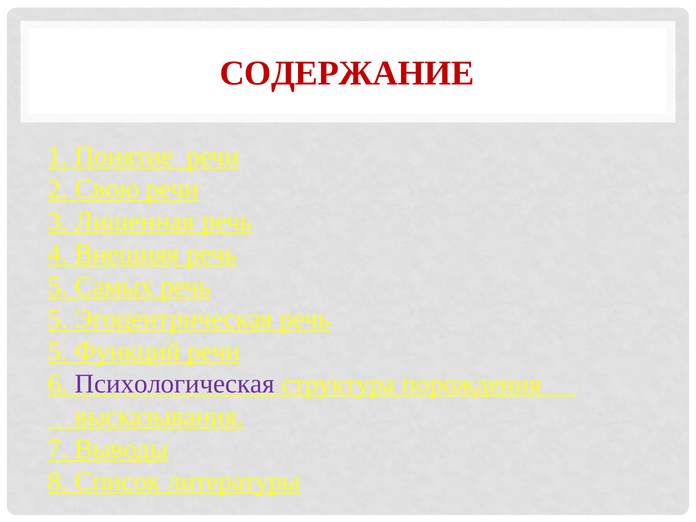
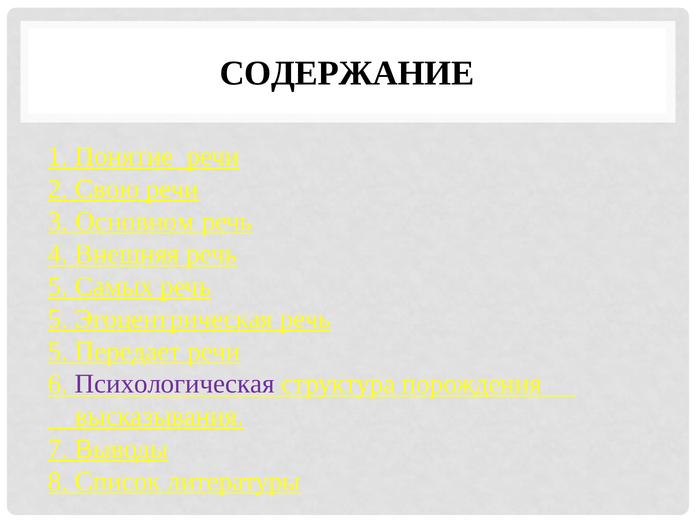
СОДЕРЖАНИЕ colour: red -> black
Лишенная: Лишенная -> Основном
Функций: Функций -> Передает
